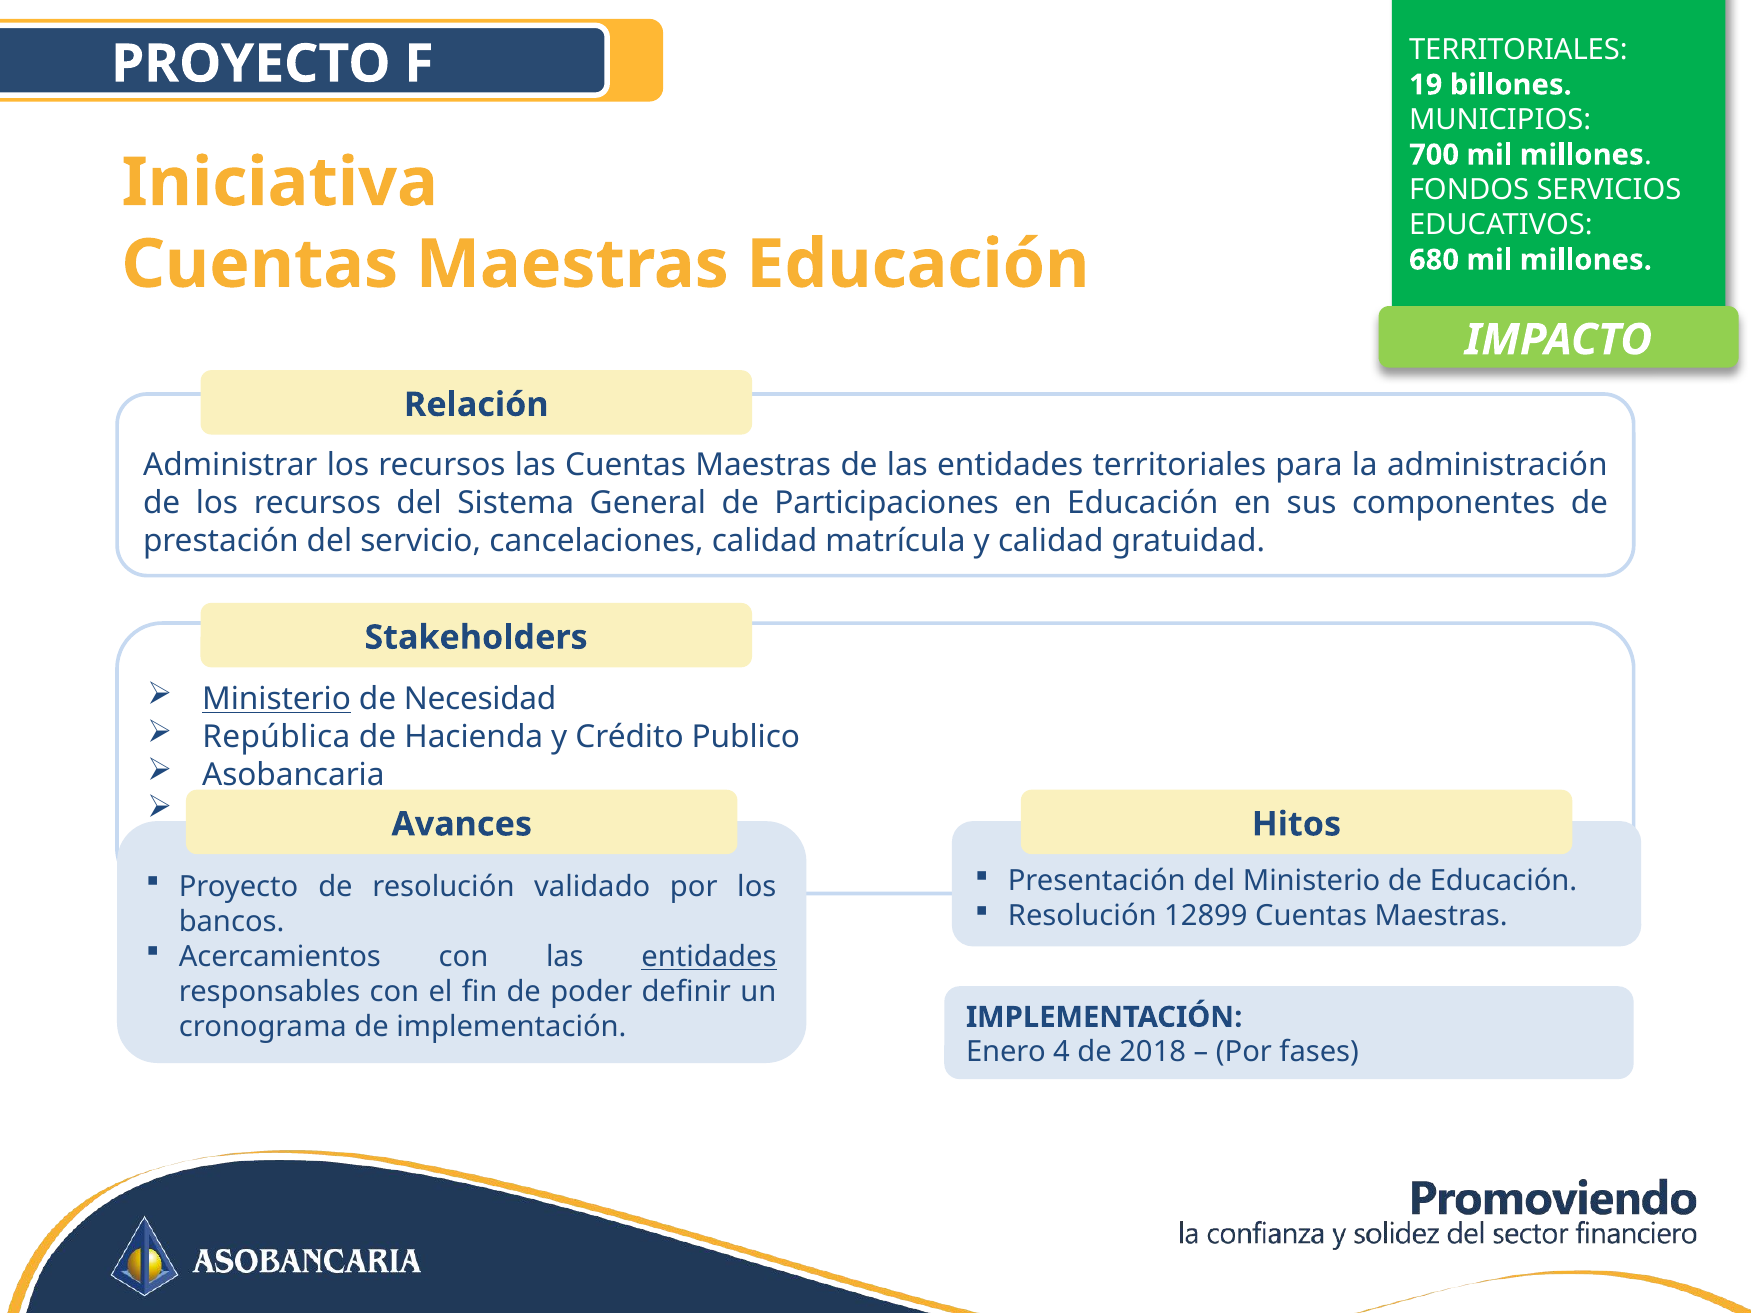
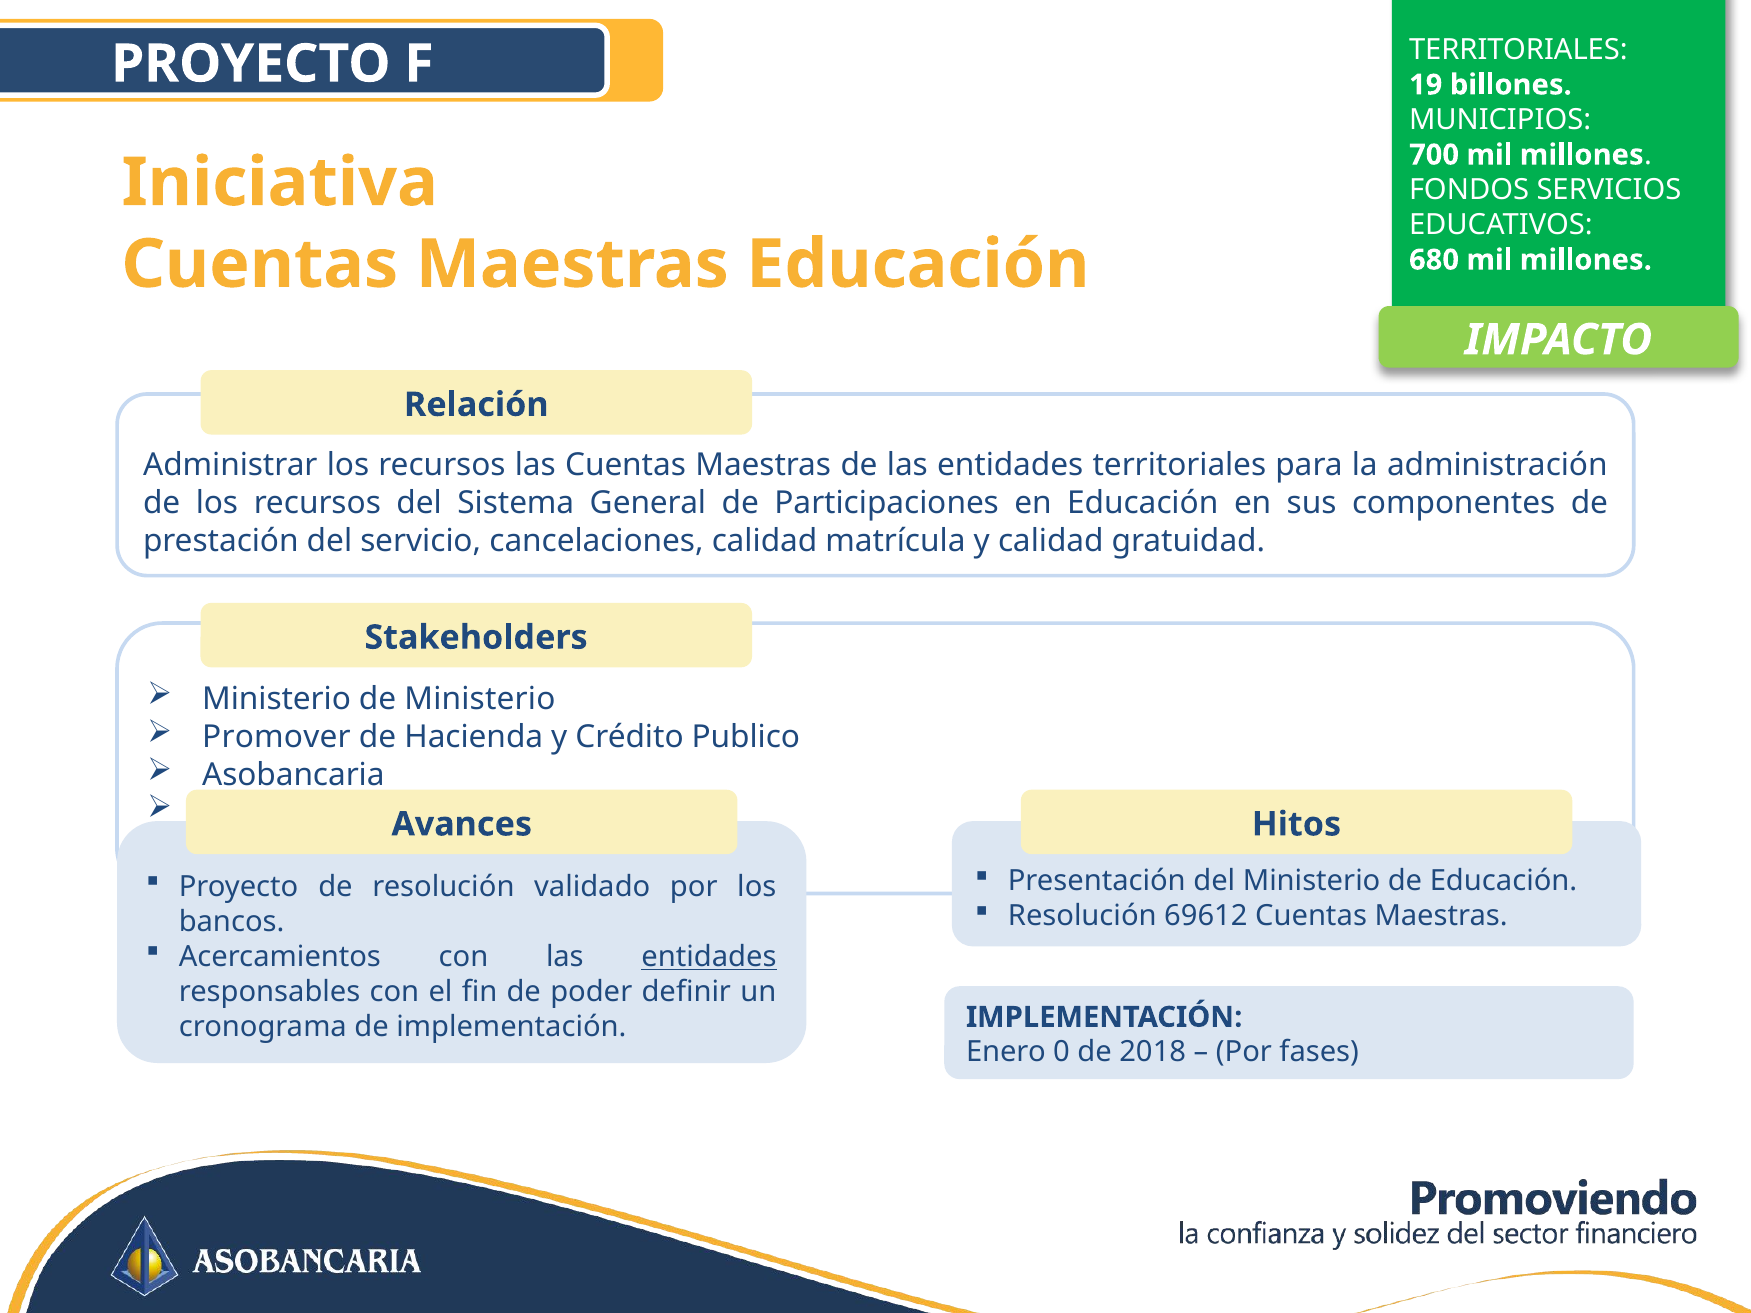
Ministerio at (277, 699) underline: present -> none
de Necesidad: Necesidad -> Ministerio
República: República -> Promover
12899: 12899 -> 69612
4: 4 -> 0
